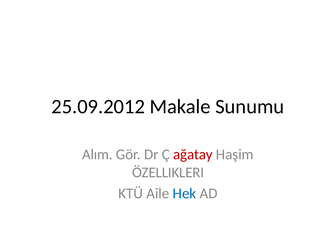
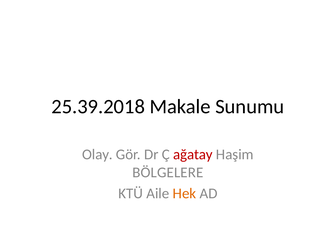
25.09.2012: 25.09.2012 -> 25.39.2018
Alım: Alım -> Olay
ÖZELLIKLERI: ÖZELLIKLERI -> BÖLGELERE
Hek colour: blue -> orange
